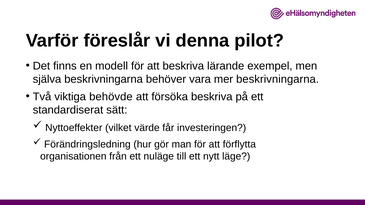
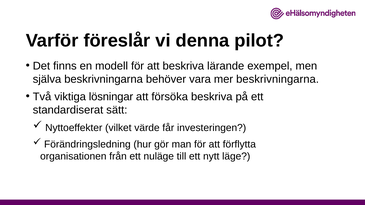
behövde: behövde -> lösningar
